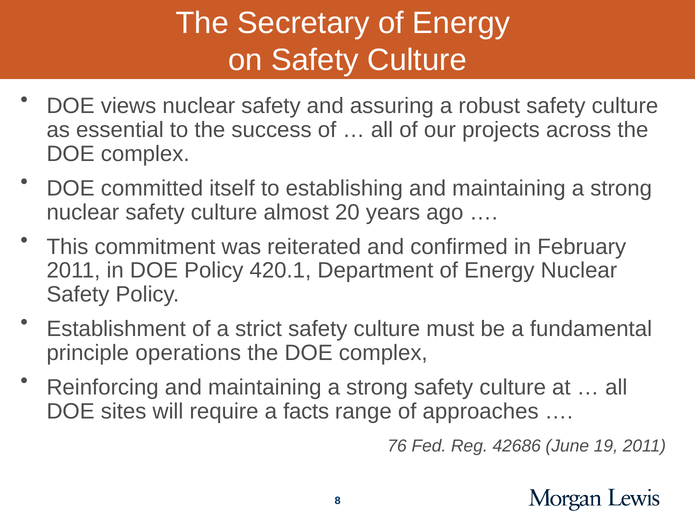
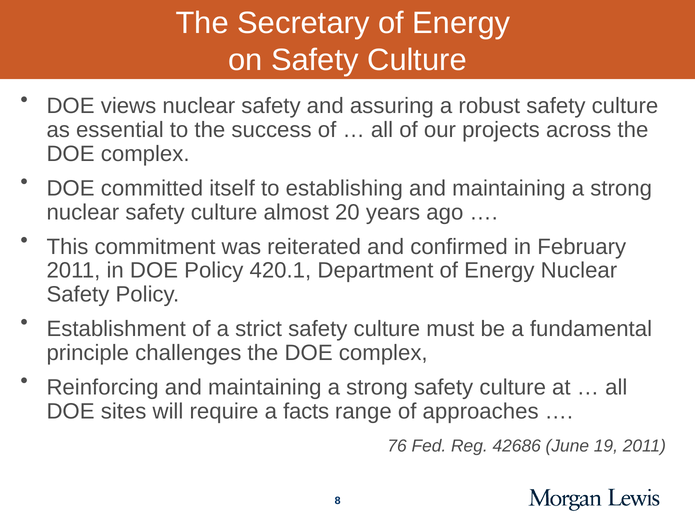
operations: operations -> challenges
